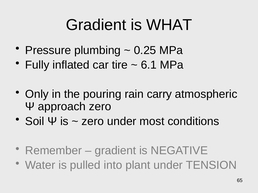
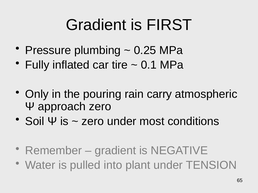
WHAT: WHAT -> FIRST
6.1: 6.1 -> 0.1
